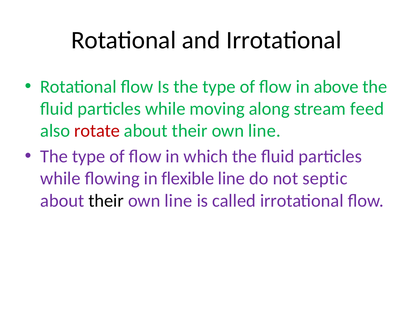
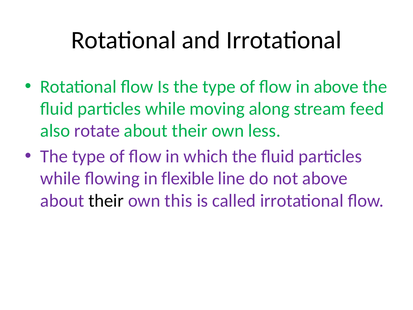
rotate colour: red -> purple
line at (264, 131): line -> less
not septic: septic -> above
line at (178, 200): line -> this
